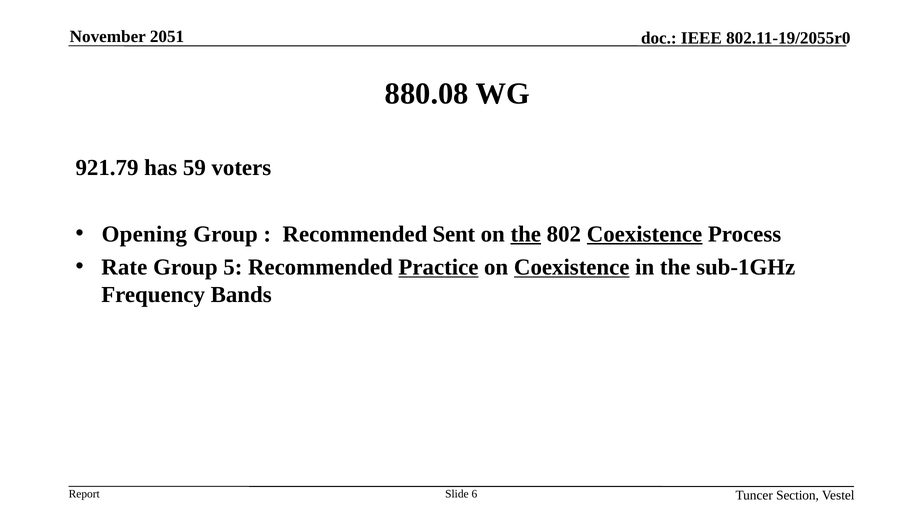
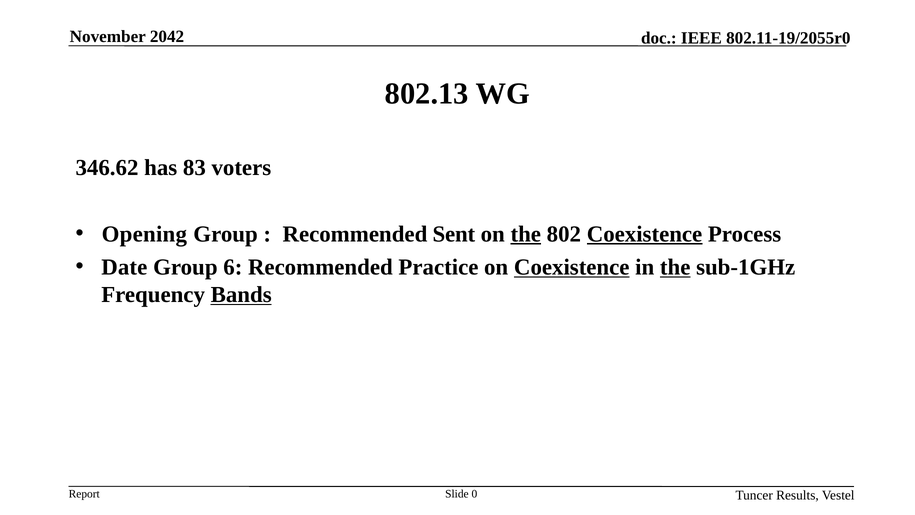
2051: 2051 -> 2042
880.08: 880.08 -> 802.13
921.79: 921.79 -> 346.62
59: 59 -> 83
Rate: Rate -> Date
5: 5 -> 6
Practice underline: present -> none
the at (675, 267) underline: none -> present
Bands underline: none -> present
6: 6 -> 0
Section: Section -> Results
